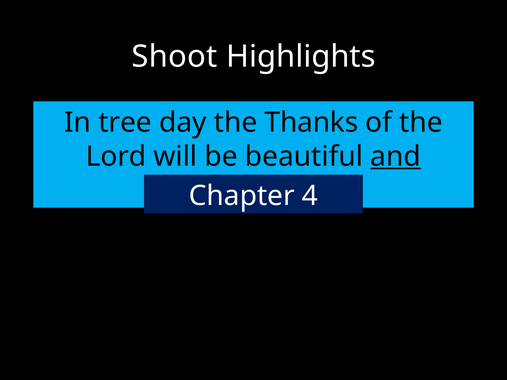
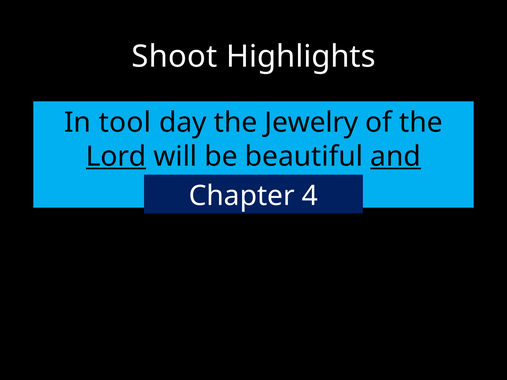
tree: tree -> tool
Thanks: Thanks -> Jewelry
Lord underline: none -> present
